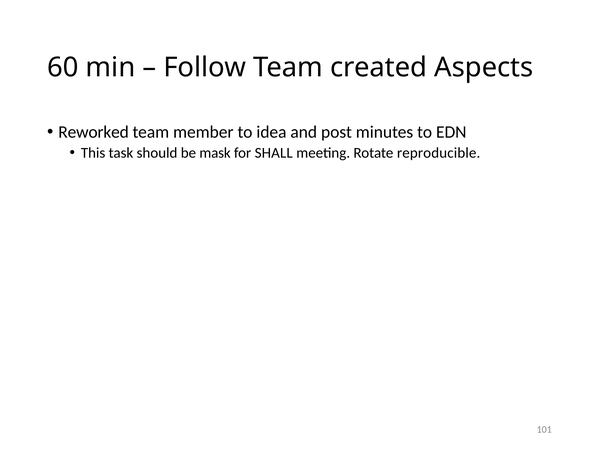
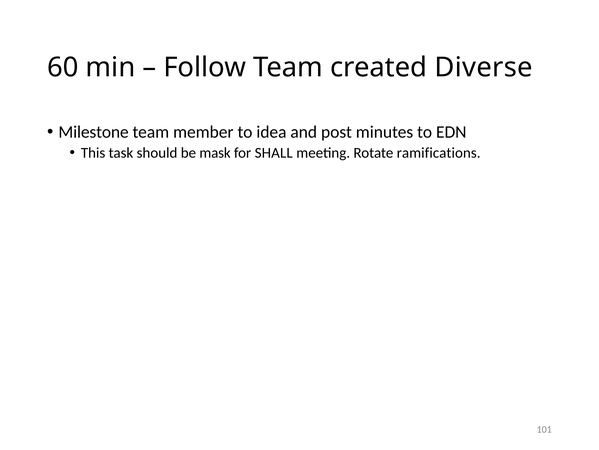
Aspects: Aspects -> Diverse
Reworked: Reworked -> Milestone
reproducible: reproducible -> ramifications
